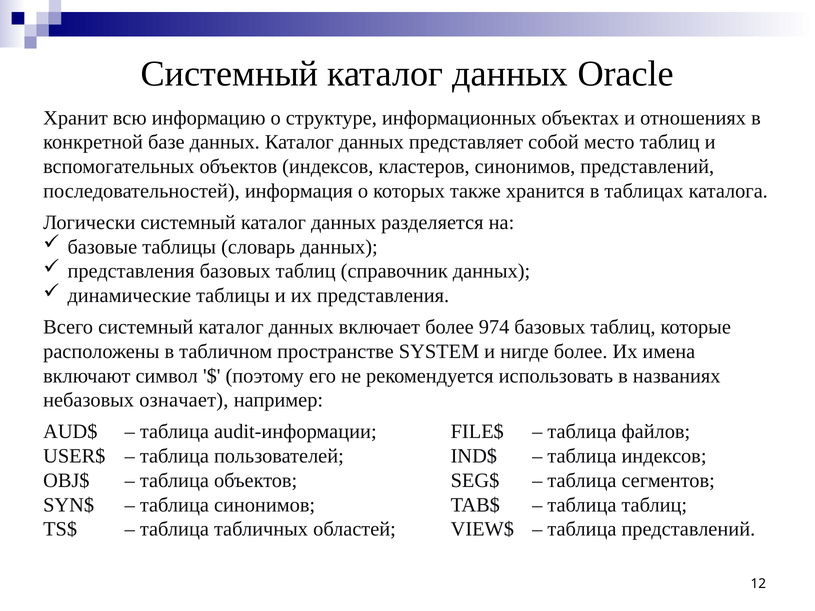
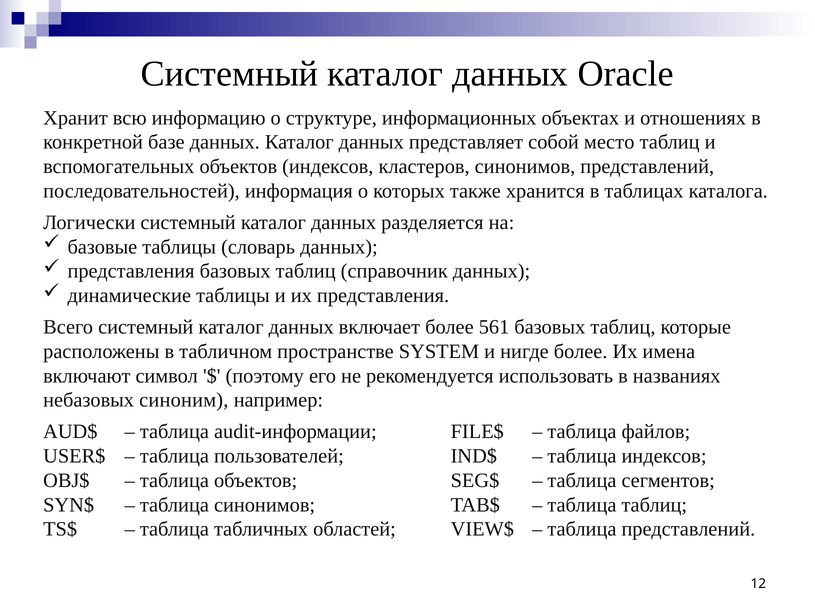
974: 974 -> 561
означает: означает -> синоним
